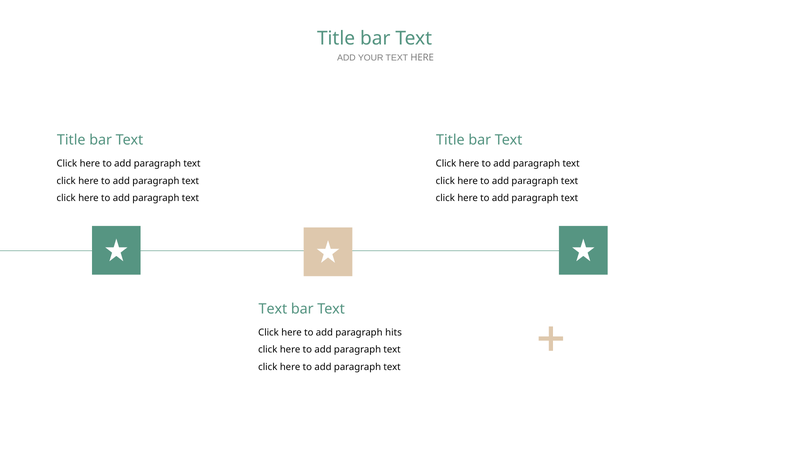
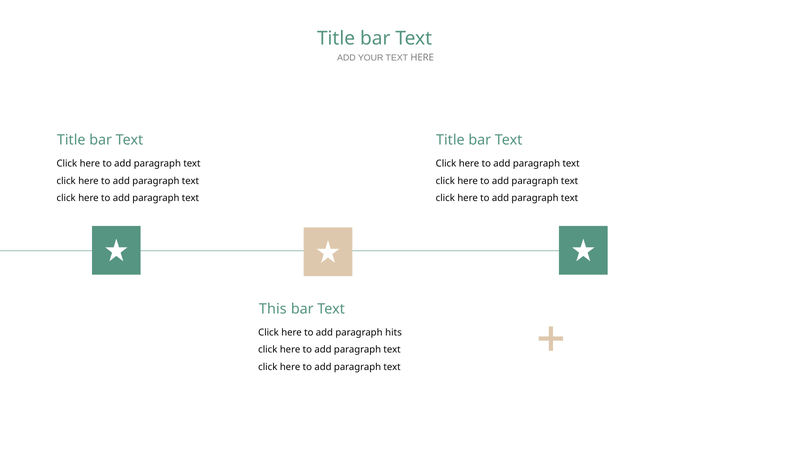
Text at (273, 309): Text -> This
